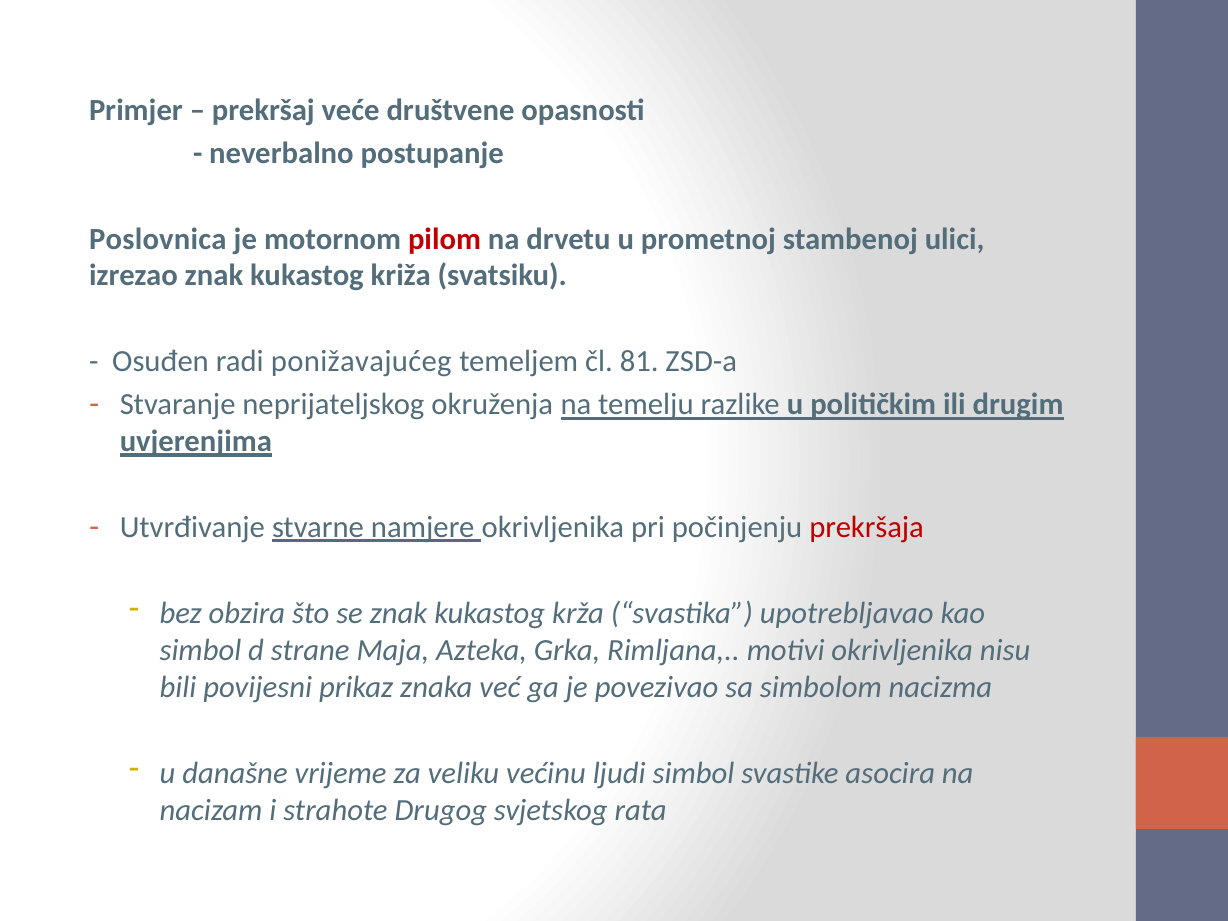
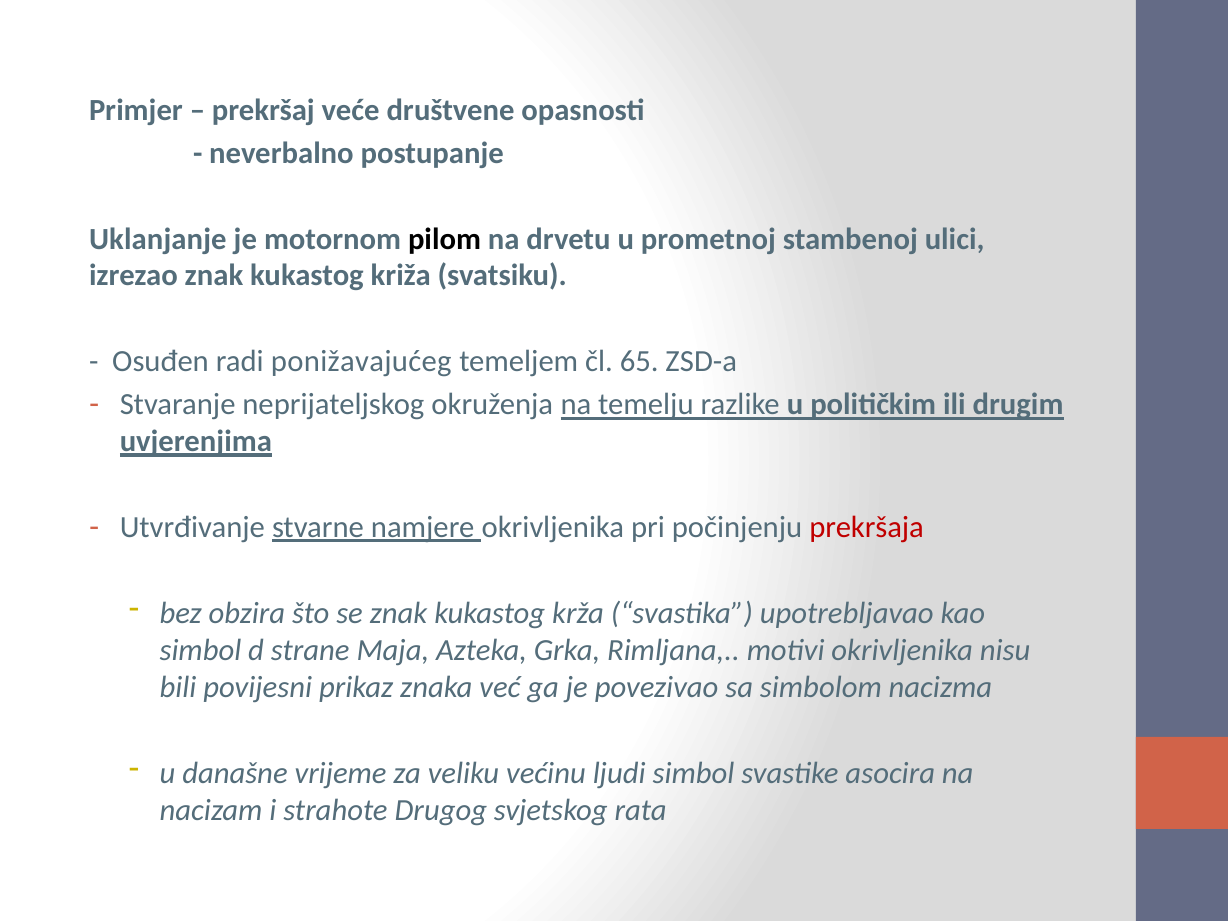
Poslovnica: Poslovnica -> Uklanjanje
pilom colour: red -> black
81: 81 -> 65
